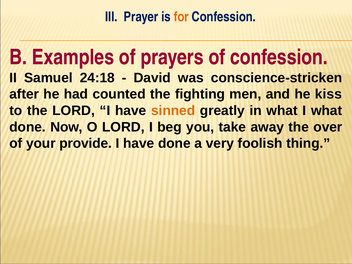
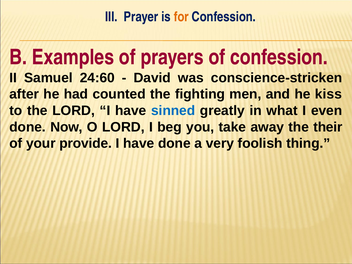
24:18: 24:18 -> 24:60
sinned colour: orange -> blue
I what: what -> even
over: over -> their
